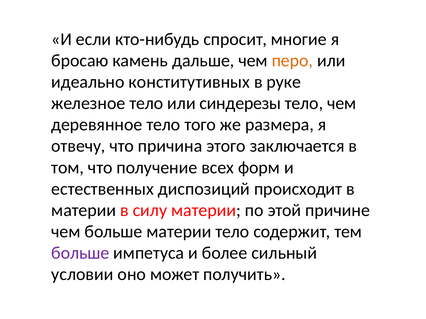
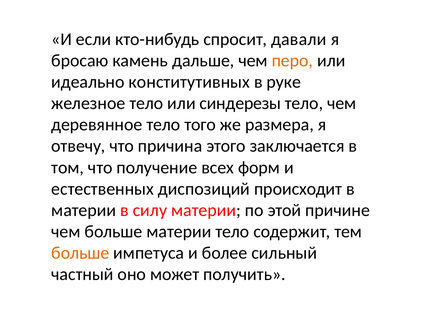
многие: многие -> давали
больше at (80, 253) colour: purple -> orange
условии: условии -> частный
